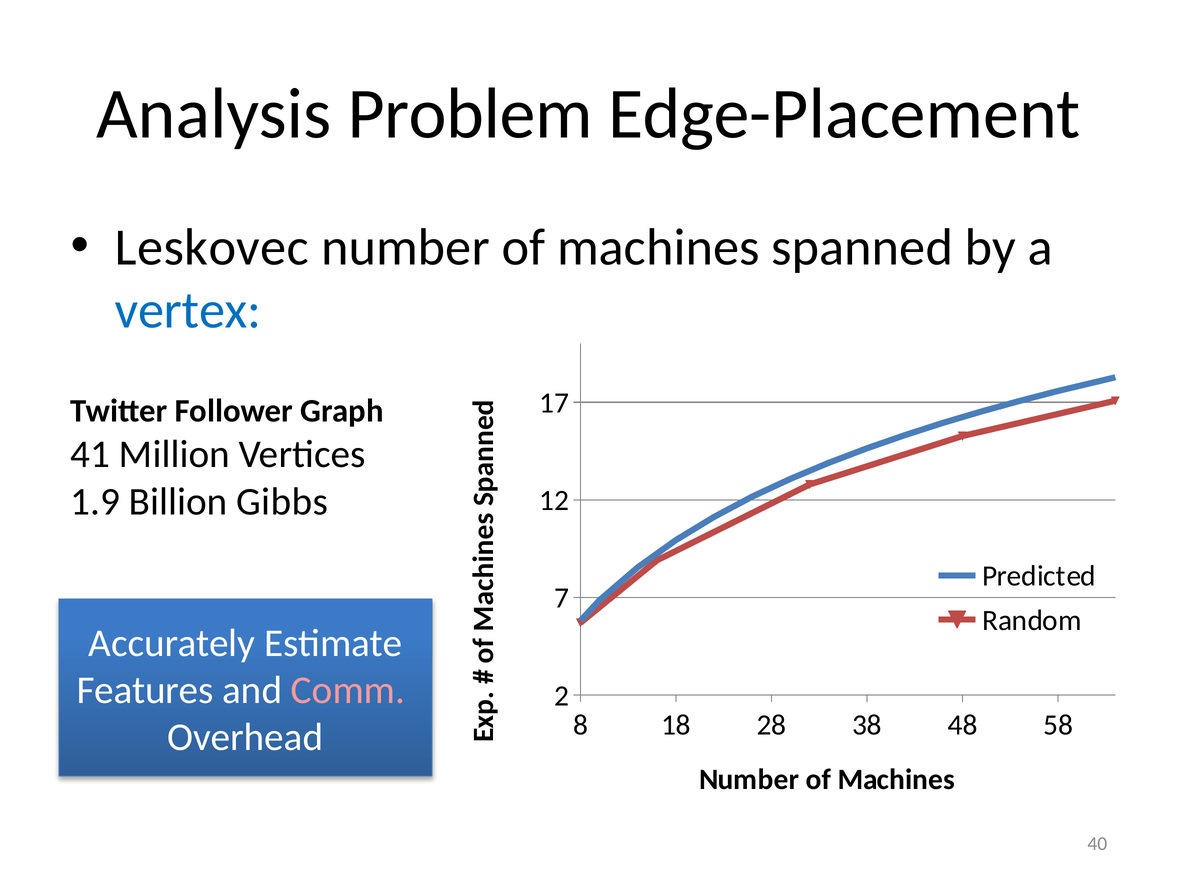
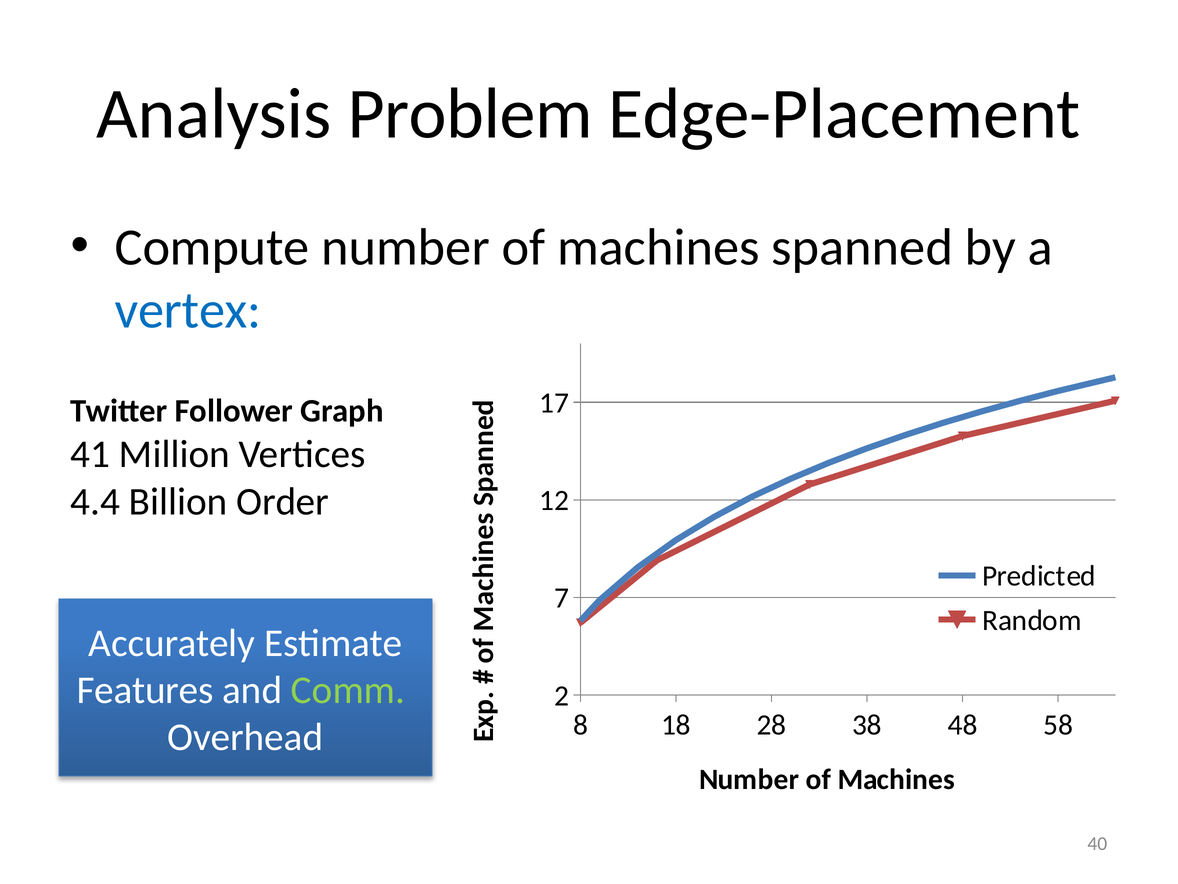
Leskovec: Leskovec -> Compute
1.9: 1.9 -> 4.4
Gibbs: Gibbs -> Order
Comm colour: pink -> light green
